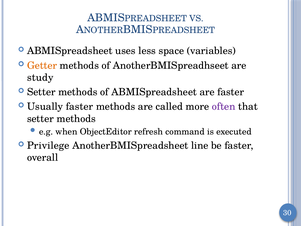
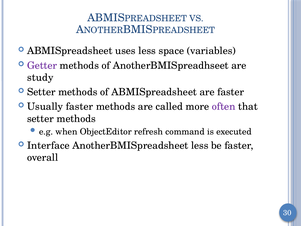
Getter colour: orange -> purple
Privilege: Privilege -> Interface
AnotherBMISpreadsheet line: line -> less
